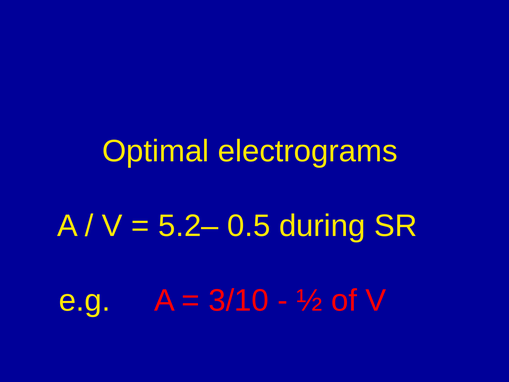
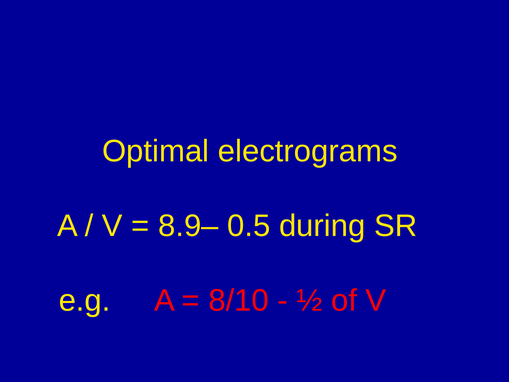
5.2–: 5.2– -> 8.9–
3/10: 3/10 -> 8/10
